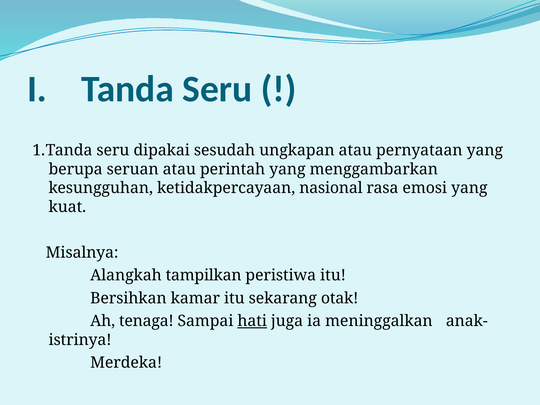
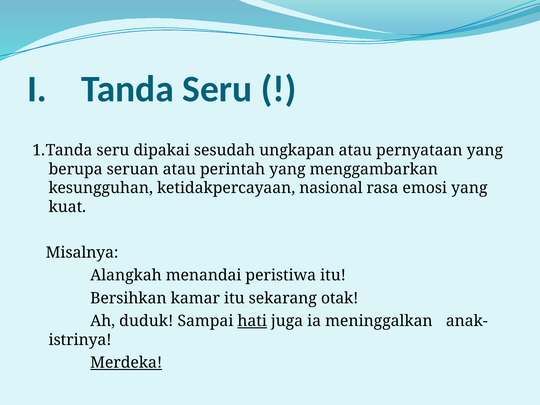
tampilkan: tampilkan -> menandai
tenaga: tenaga -> duduk
Merdeka underline: none -> present
